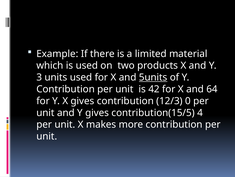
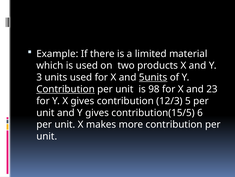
Contribution at (66, 89) underline: none -> present
42: 42 -> 98
64: 64 -> 23
0: 0 -> 5
4: 4 -> 6
